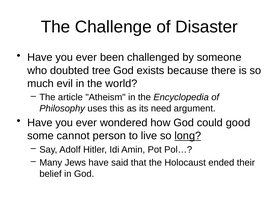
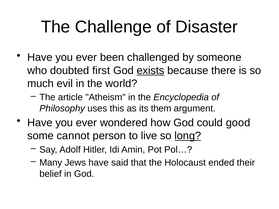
tree: tree -> first
exists underline: none -> present
need: need -> them
